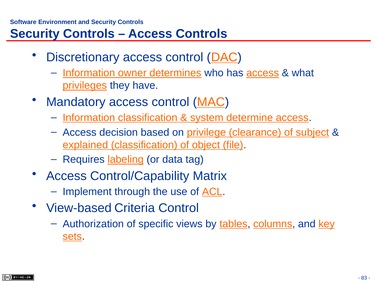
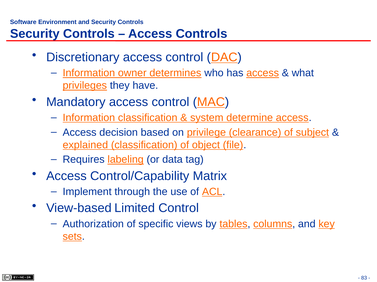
Criteria: Criteria -> Limited
